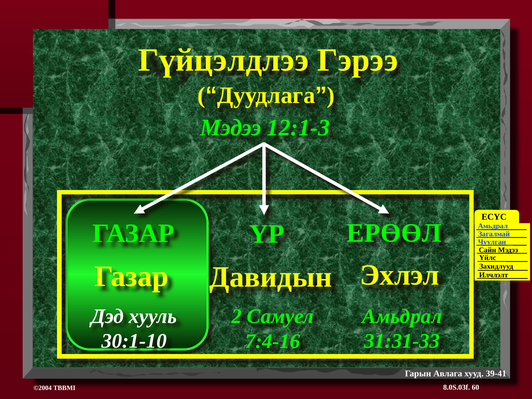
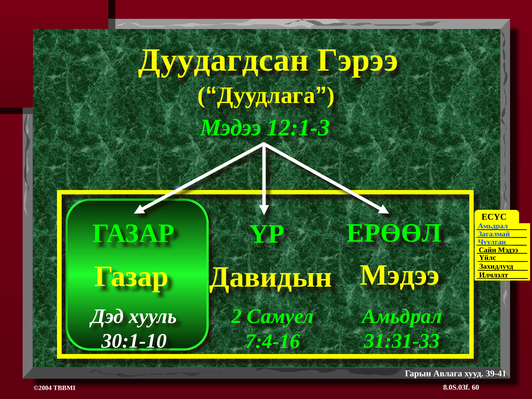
Гүйцэлдлээ: Гүйцэлдлээ -> Дуудагдсан
Газар Эхлэл: Эхлэл -> Мэдээ
